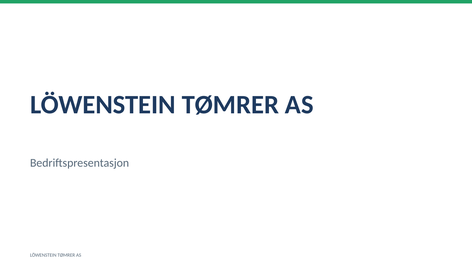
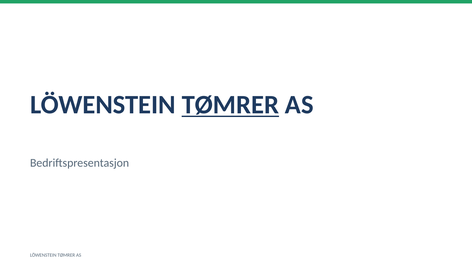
TØMRER at (230, 105) underline: none -> present
